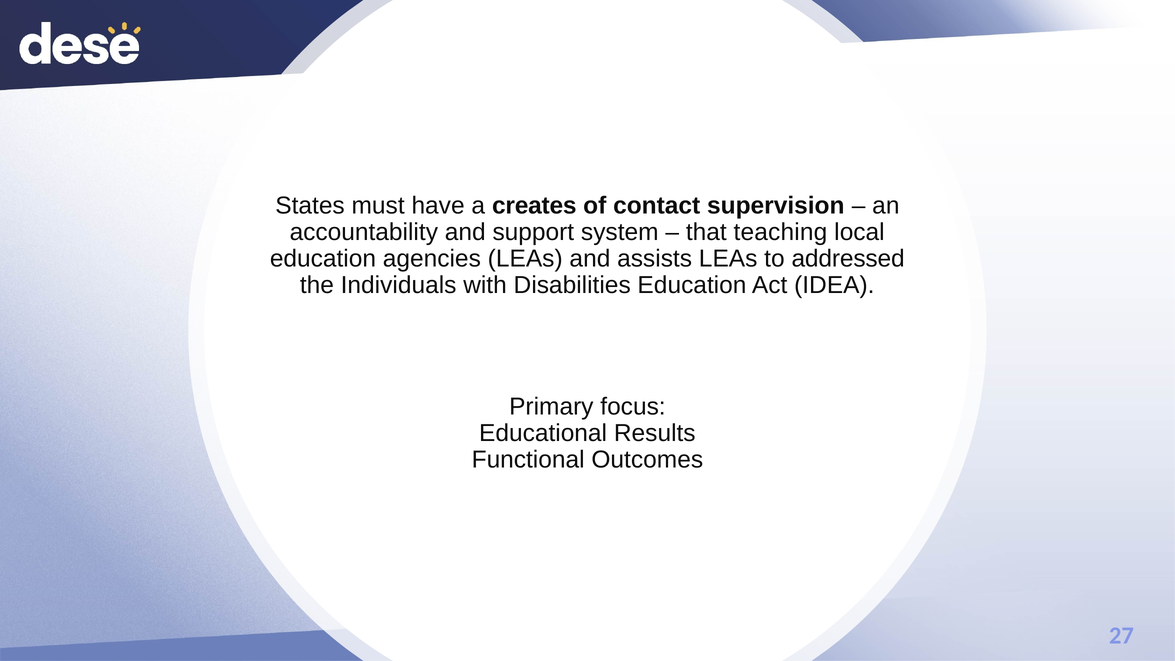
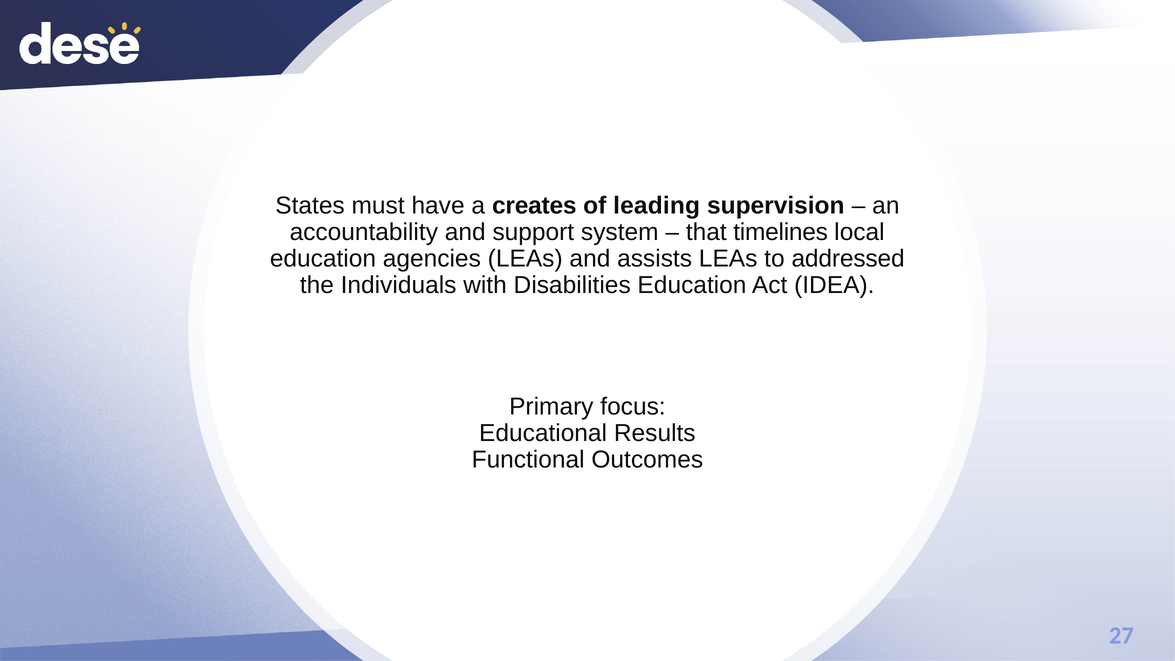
contact: contact -> leading
teaching: teaching -> timelines
